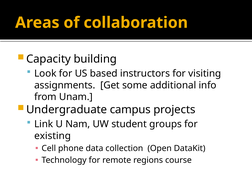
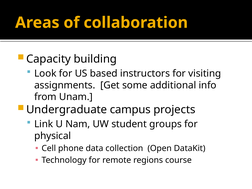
existing: existing -> physical
